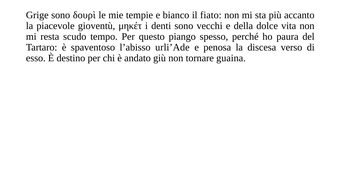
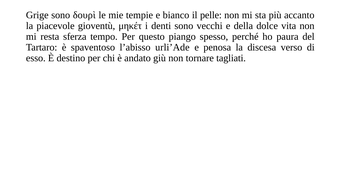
fiato: fiato -> pelle
scudo: scudo -> sferza
guaina: guaina -> tagliati
